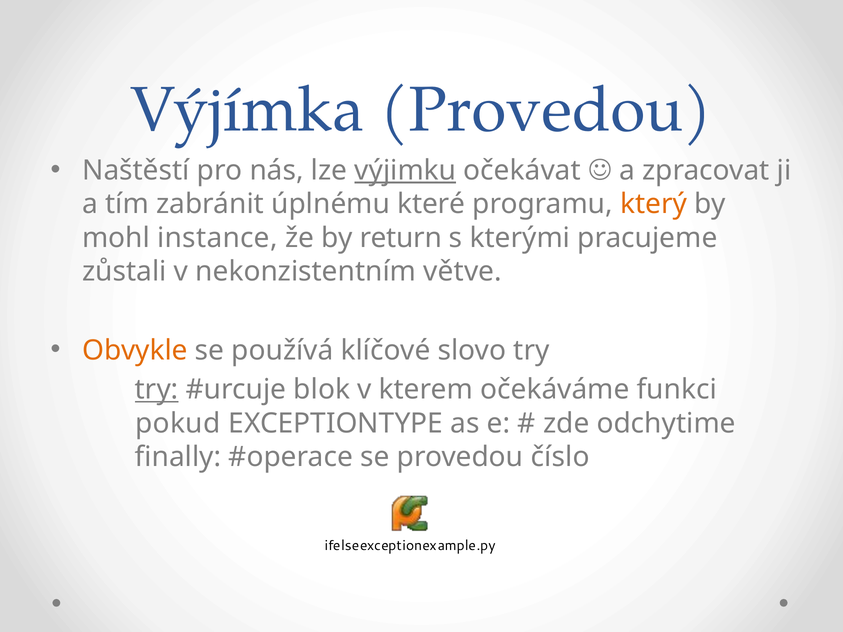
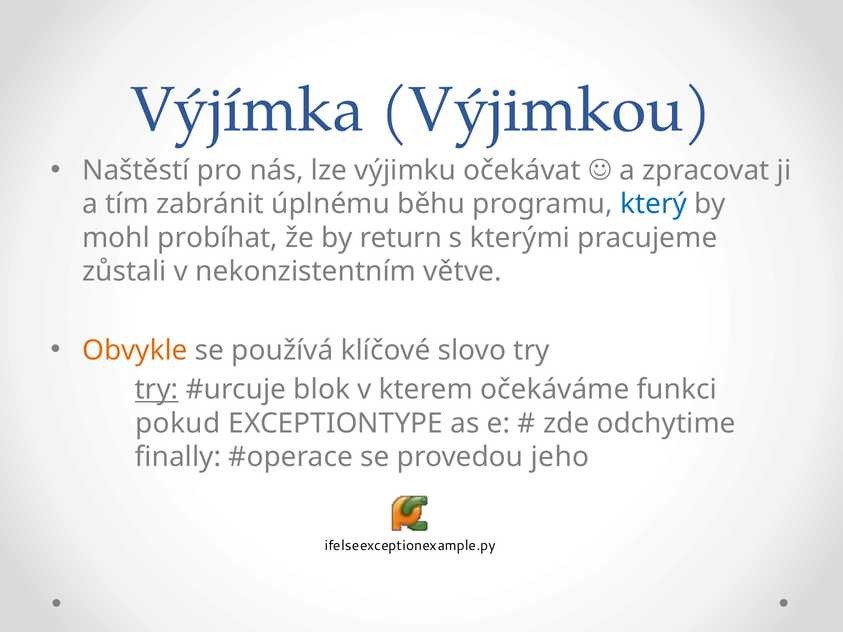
Výjímka Provedou: Provedou -> Výjimkou
výjimku underline: present -> none
které: které -> běhu
který colour: orange -> blue
instance: instance -> probíhat
číslo: číslo -> jeho
